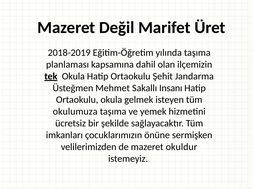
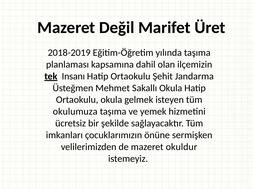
tek Okula: Okula -> Insanı
Sakallı Insanı: Insanı -> Okula
